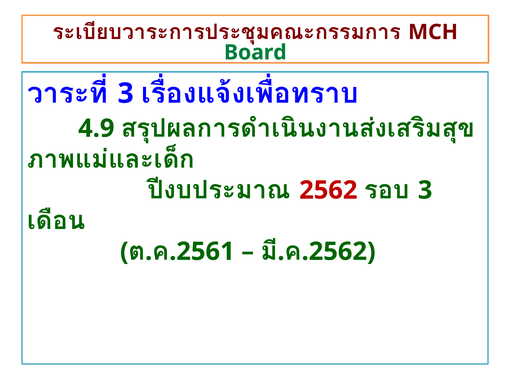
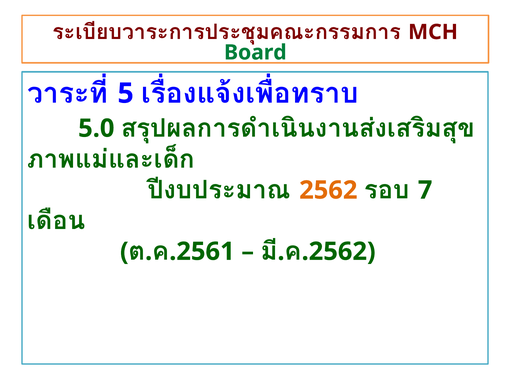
3 at (126, 93): 3 -> 5
4.9: 4.9 -> 5.0
2562 colour: red -> orange
3 at (425, 190): 3 -> 7
